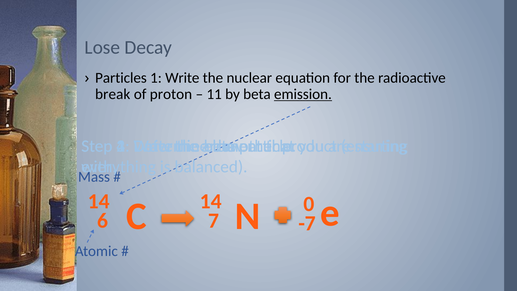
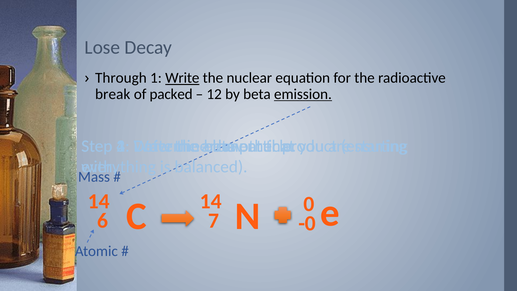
Particles: Particles -> Through
Write at (182, 78) underline: none -> present
proton: proton -> packed
11: 11 -> 12
-7: -7 -> -0
